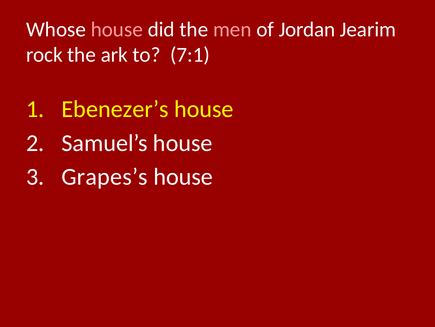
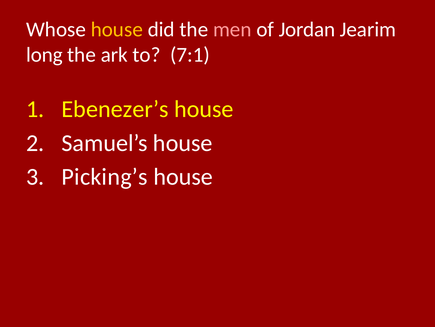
house at (117, 29) colour: pink -> yellow
rock: rock -> long
Grapes’s: Grapes’s -> Picking’s
